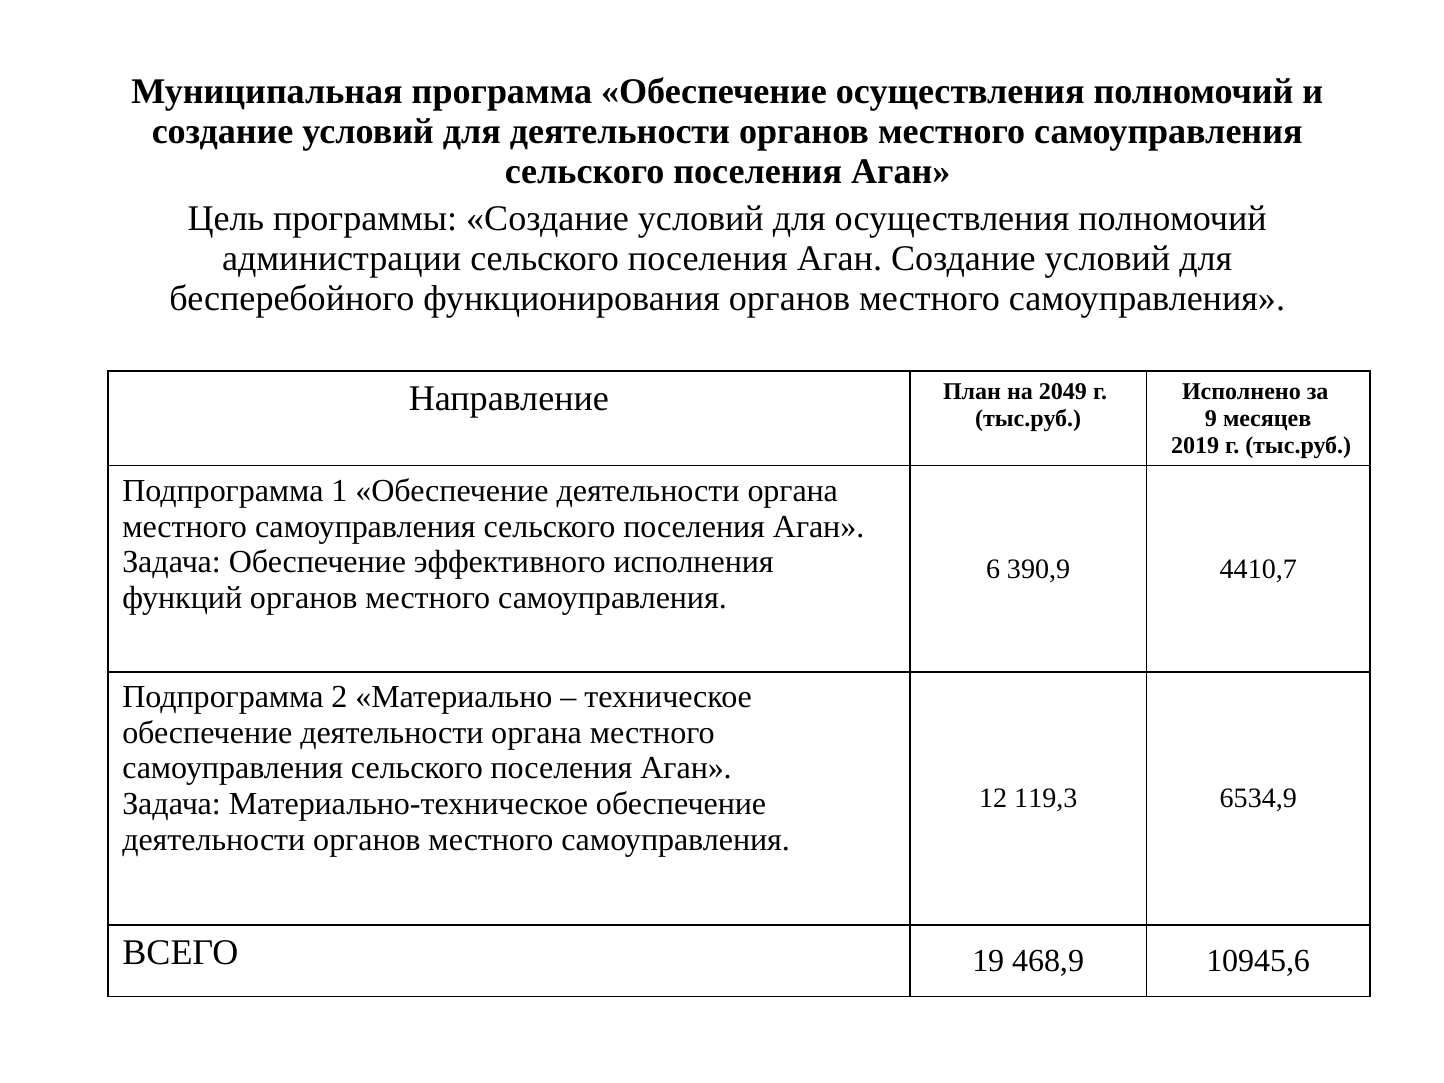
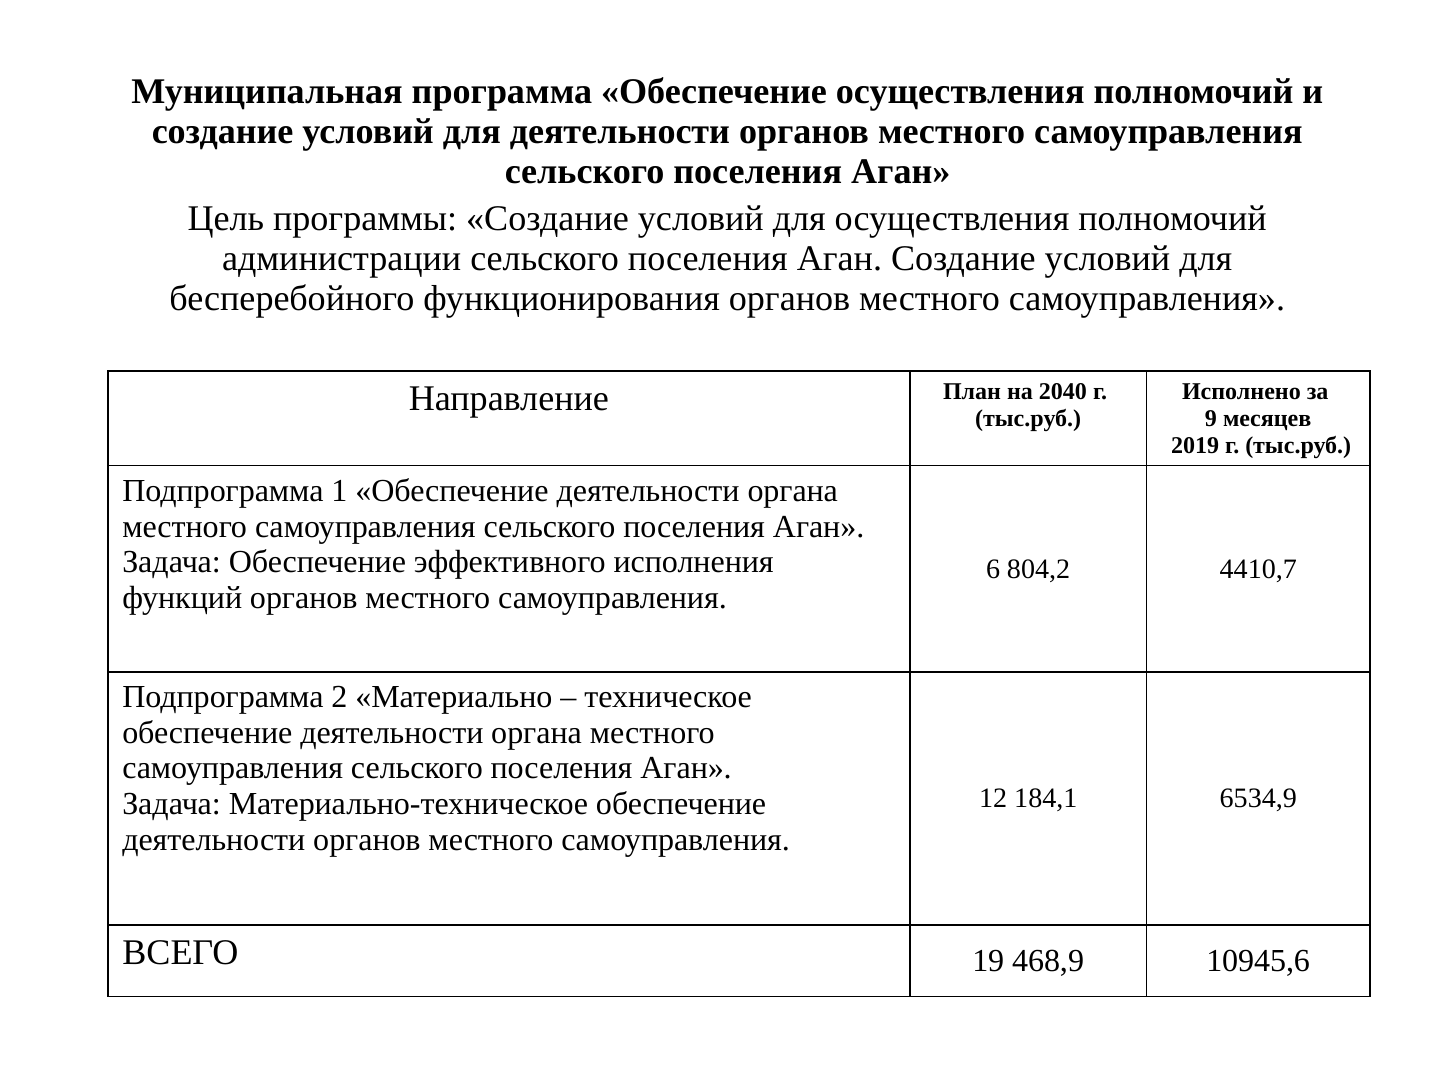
2049: 2049 -> 2040
390,9: 390,9 -> 804,2
119,3: 119,3 -> 184,1
